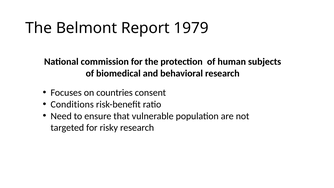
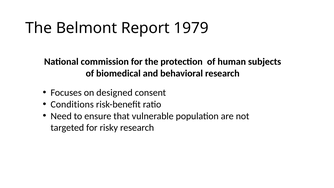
countries: countries -> designed
